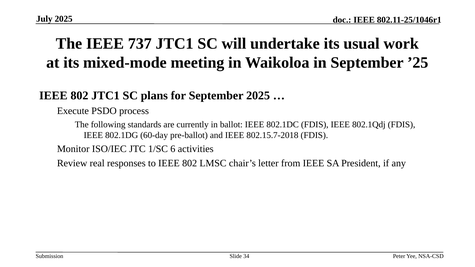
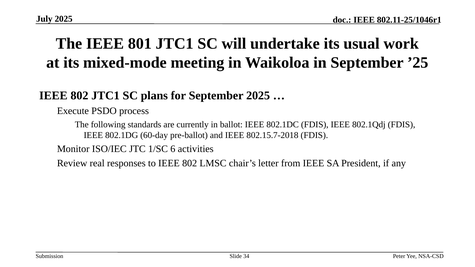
737: 737 -> 801
